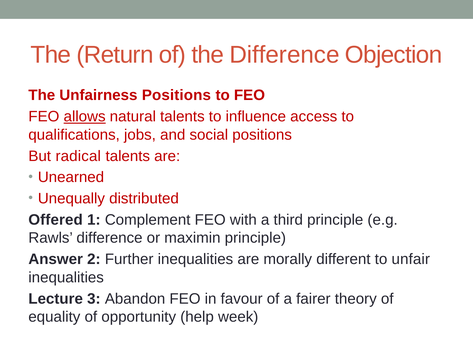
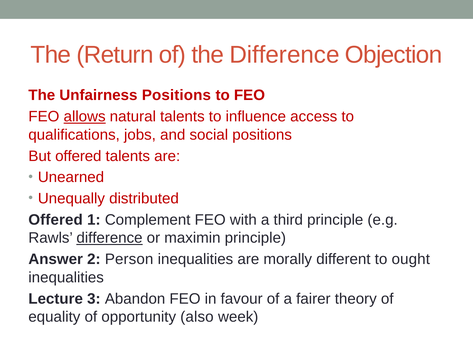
But radical: radical -> offered
difference at (110, 238) underline: none -> present
Further: Further -> Person
unfair: unfair -> ought
help: help -> also
